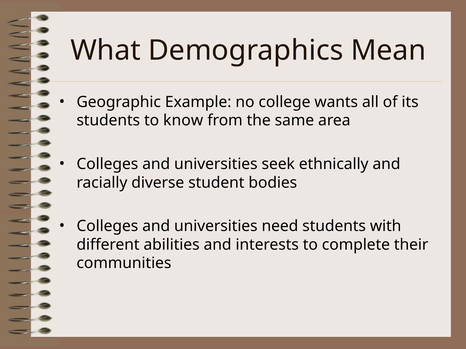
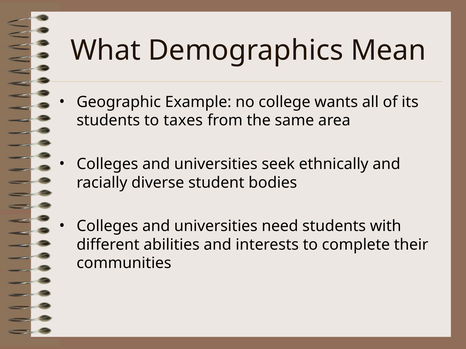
know: know -> taxes
